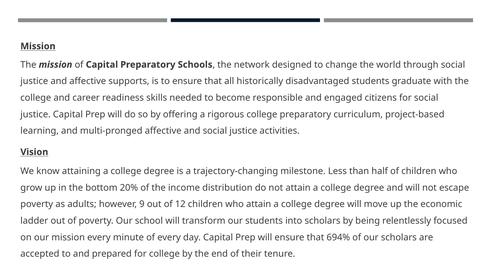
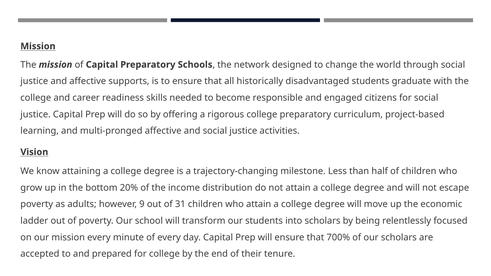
12: 12 -> 31
694%: 694% -> 700%
